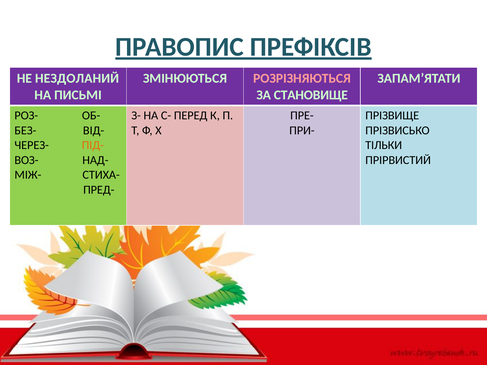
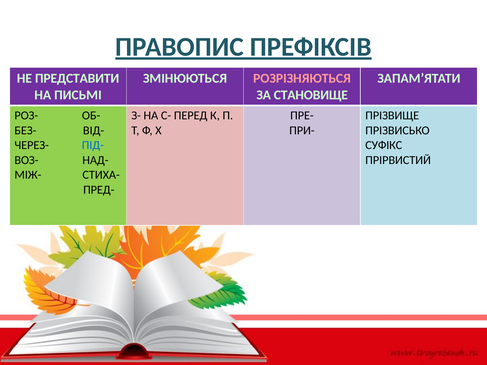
НЕЗДОЛАНИЙ: НЕЗДОЛАНИЙ -> ПРЕДСТАВИТИ
ПІД- colour: orange -> blue
ТІЛЬКИ: ТІЛЬКИ -> СУФІКС
